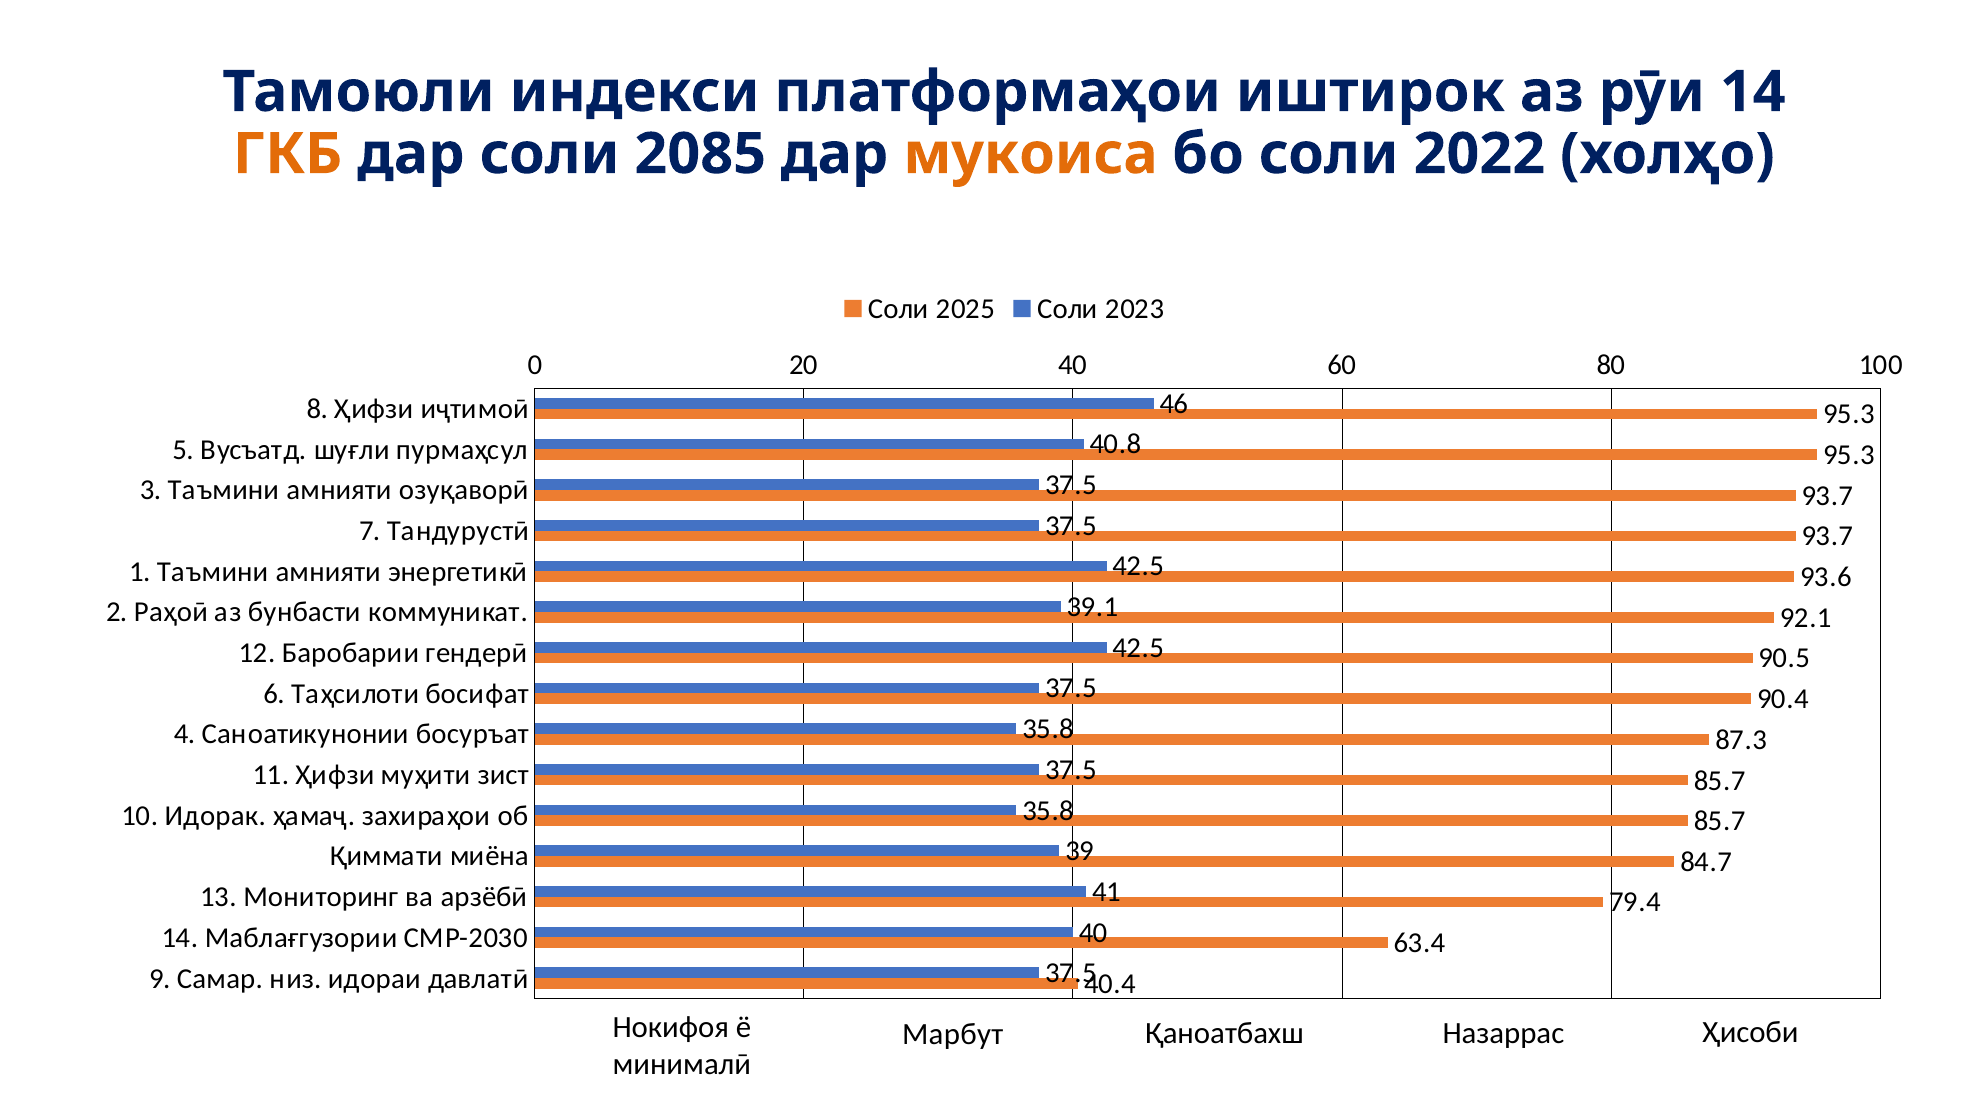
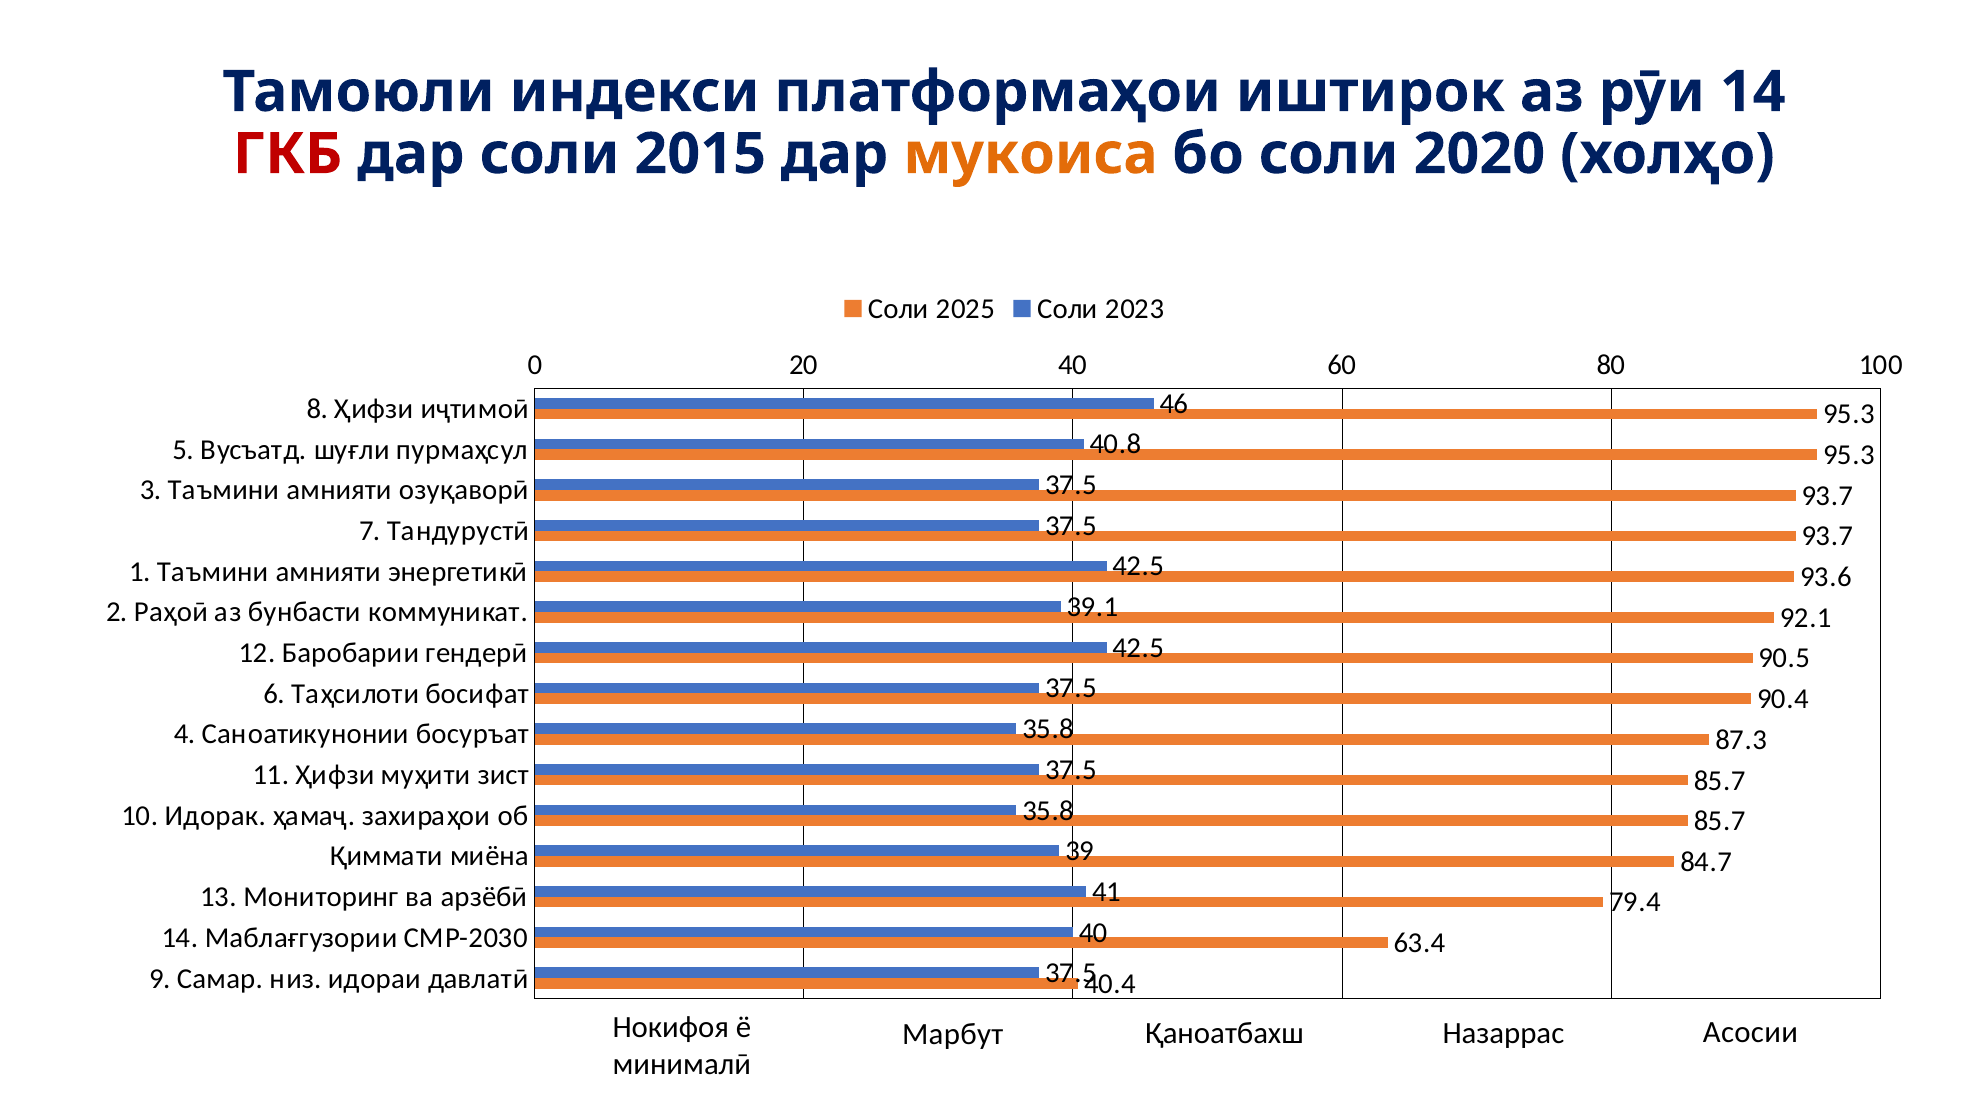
ГКБ colour: orange -> red
2085: 2085 -> 2015
2022: 2022 -> 2020
Ҳисоби: Ҳисоби -> Асосии
